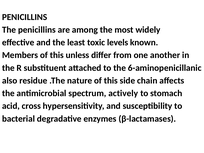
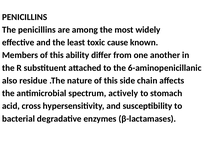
levels: levels -> cause
unless: unless -> ability
